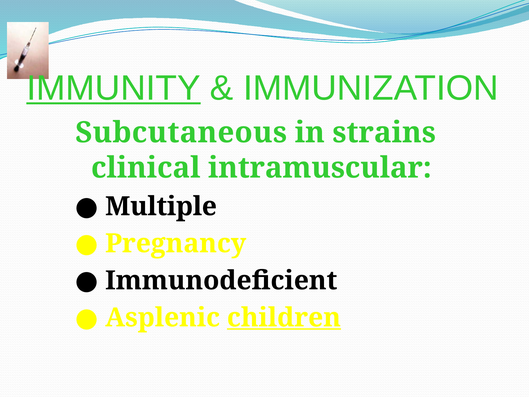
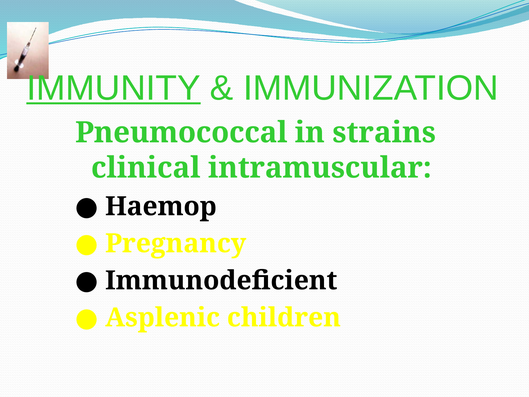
Subcutaneous: Subcutaneous -> Pneumococcal
Multiple: Multiple -> Haemop
children underline: present -> none
